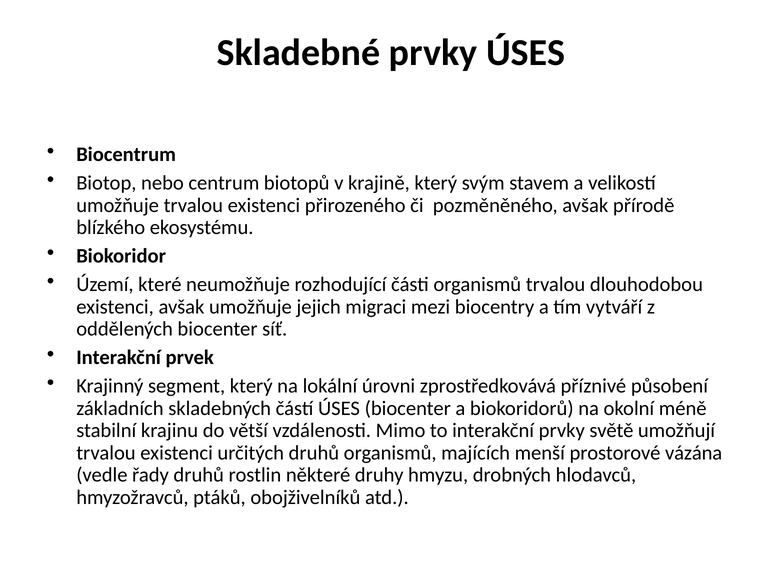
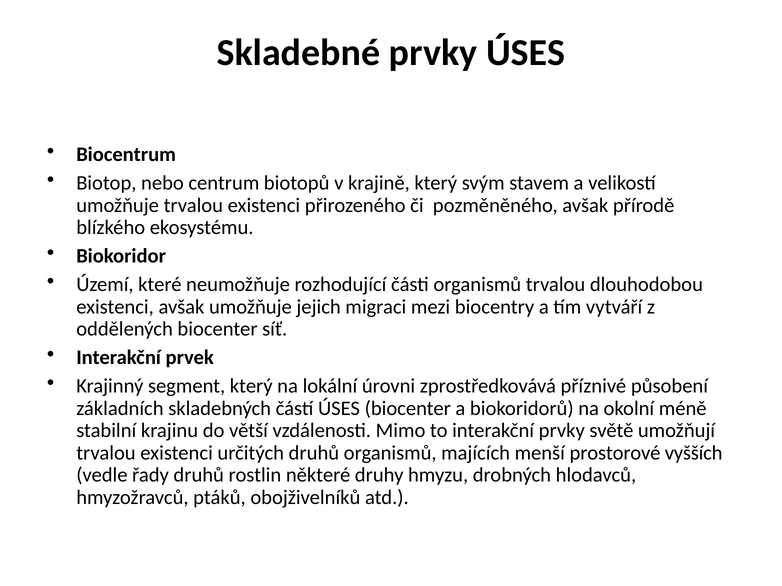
vázána: vázána -> vyšších
